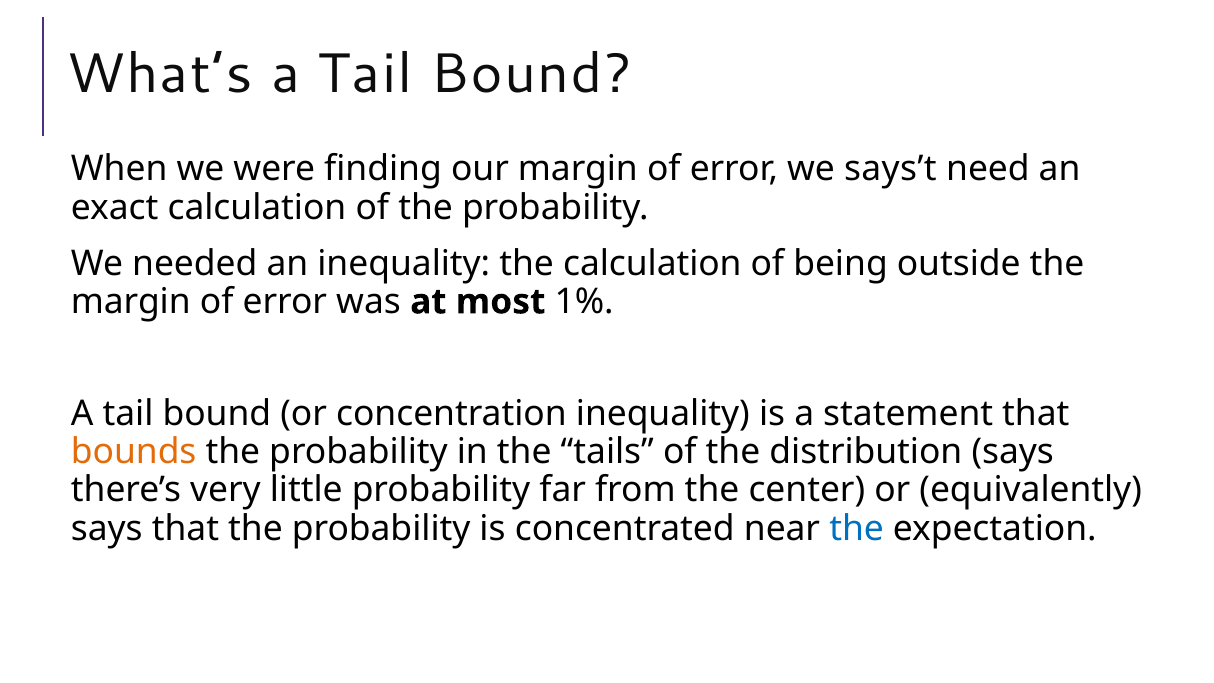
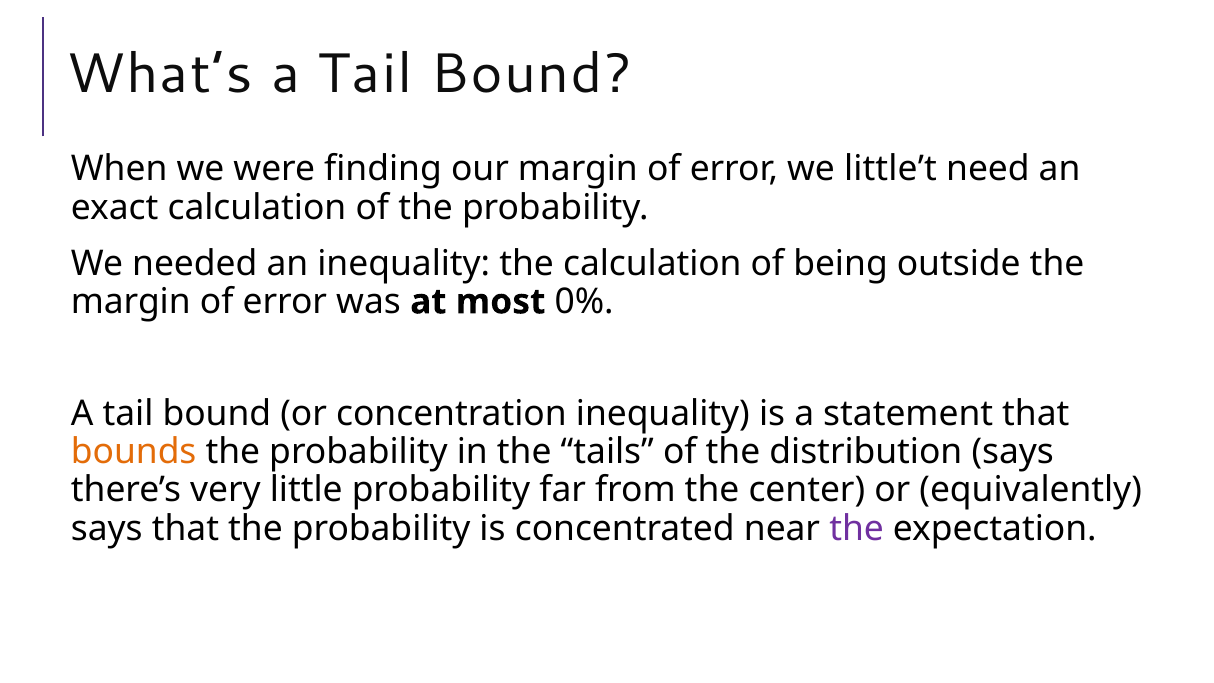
says’t: says’t -> little’t
1%: 1% -> 0%
the at (857, 528) colour: blue -> purple
